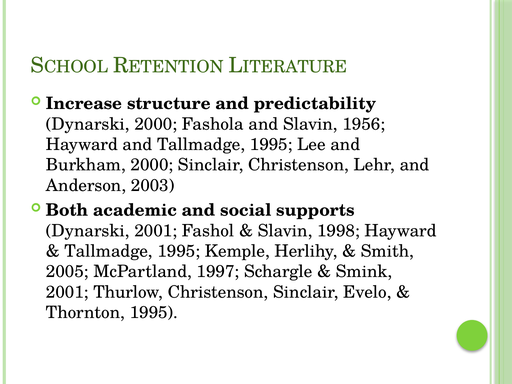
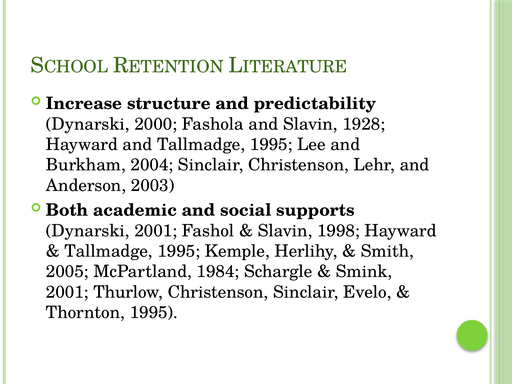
1956: 1956 -> 1928
Burkham 2000: 2000 -> 2004
1997: 1997 -> 1984
